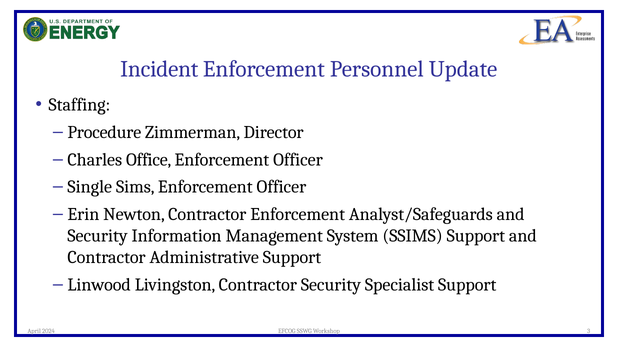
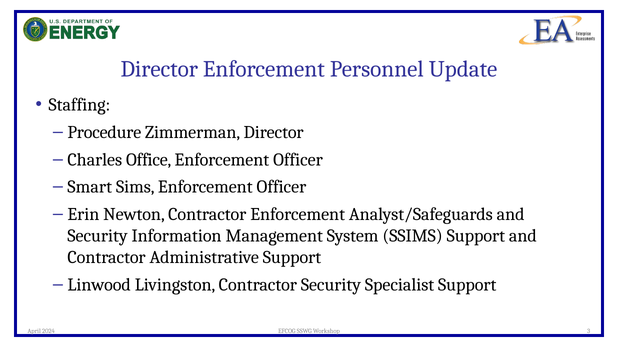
Incident at (159, 69): Incident -> Director
Single: Single -> Smart
